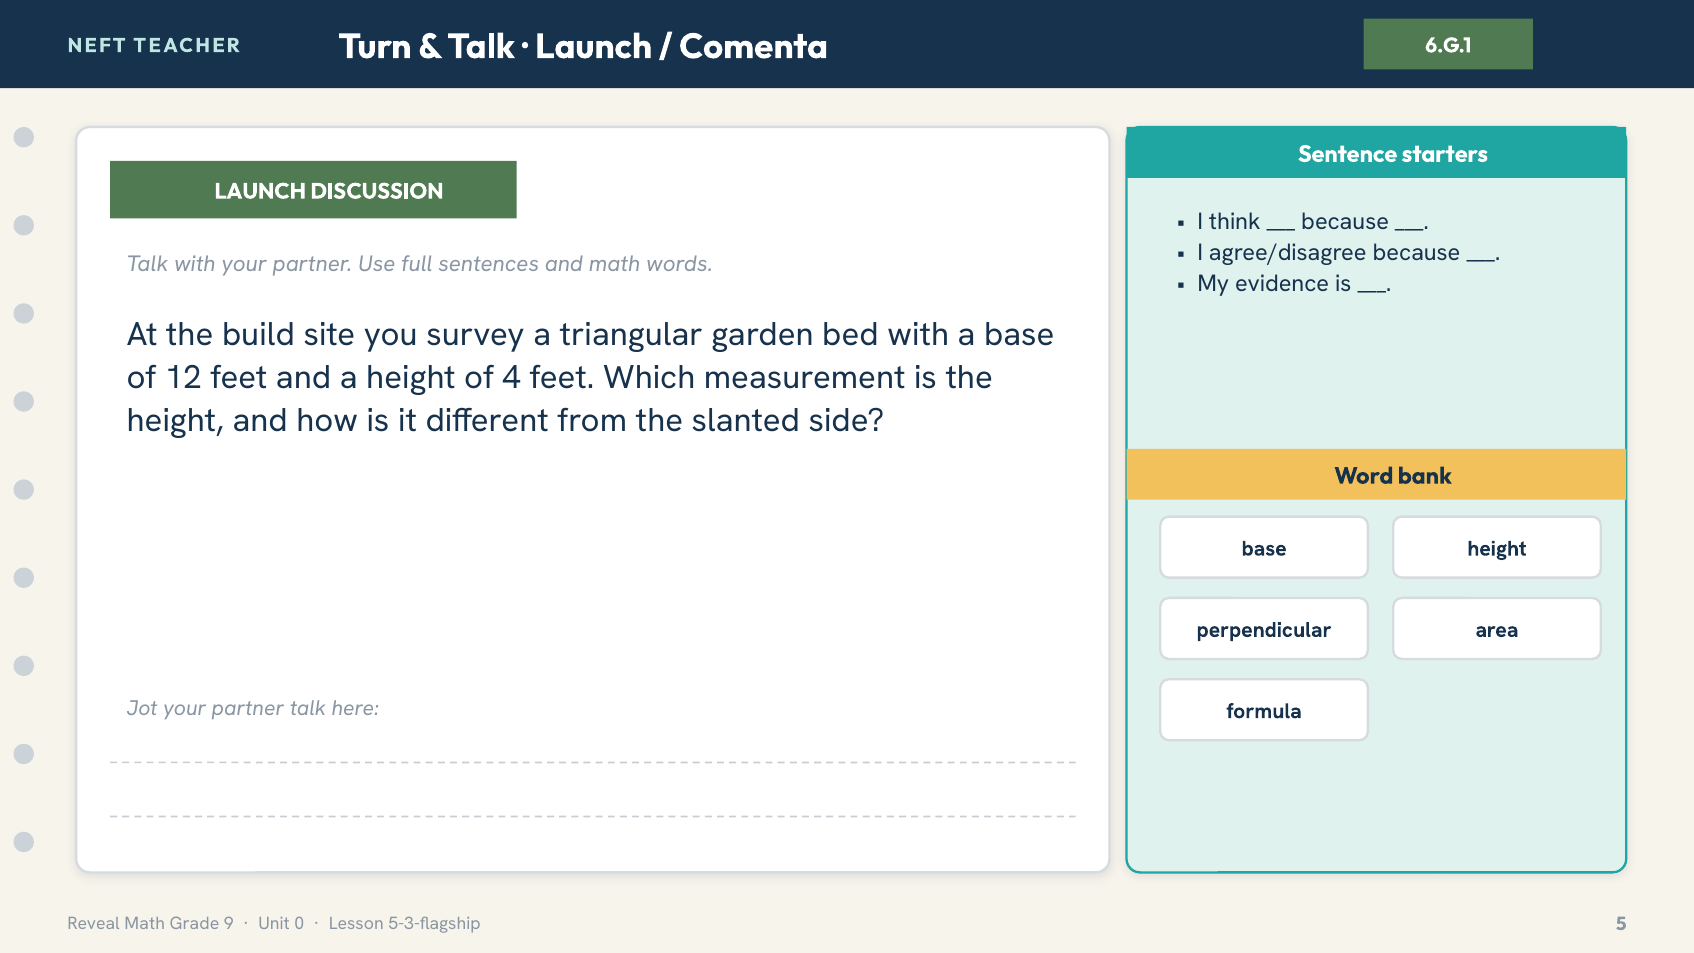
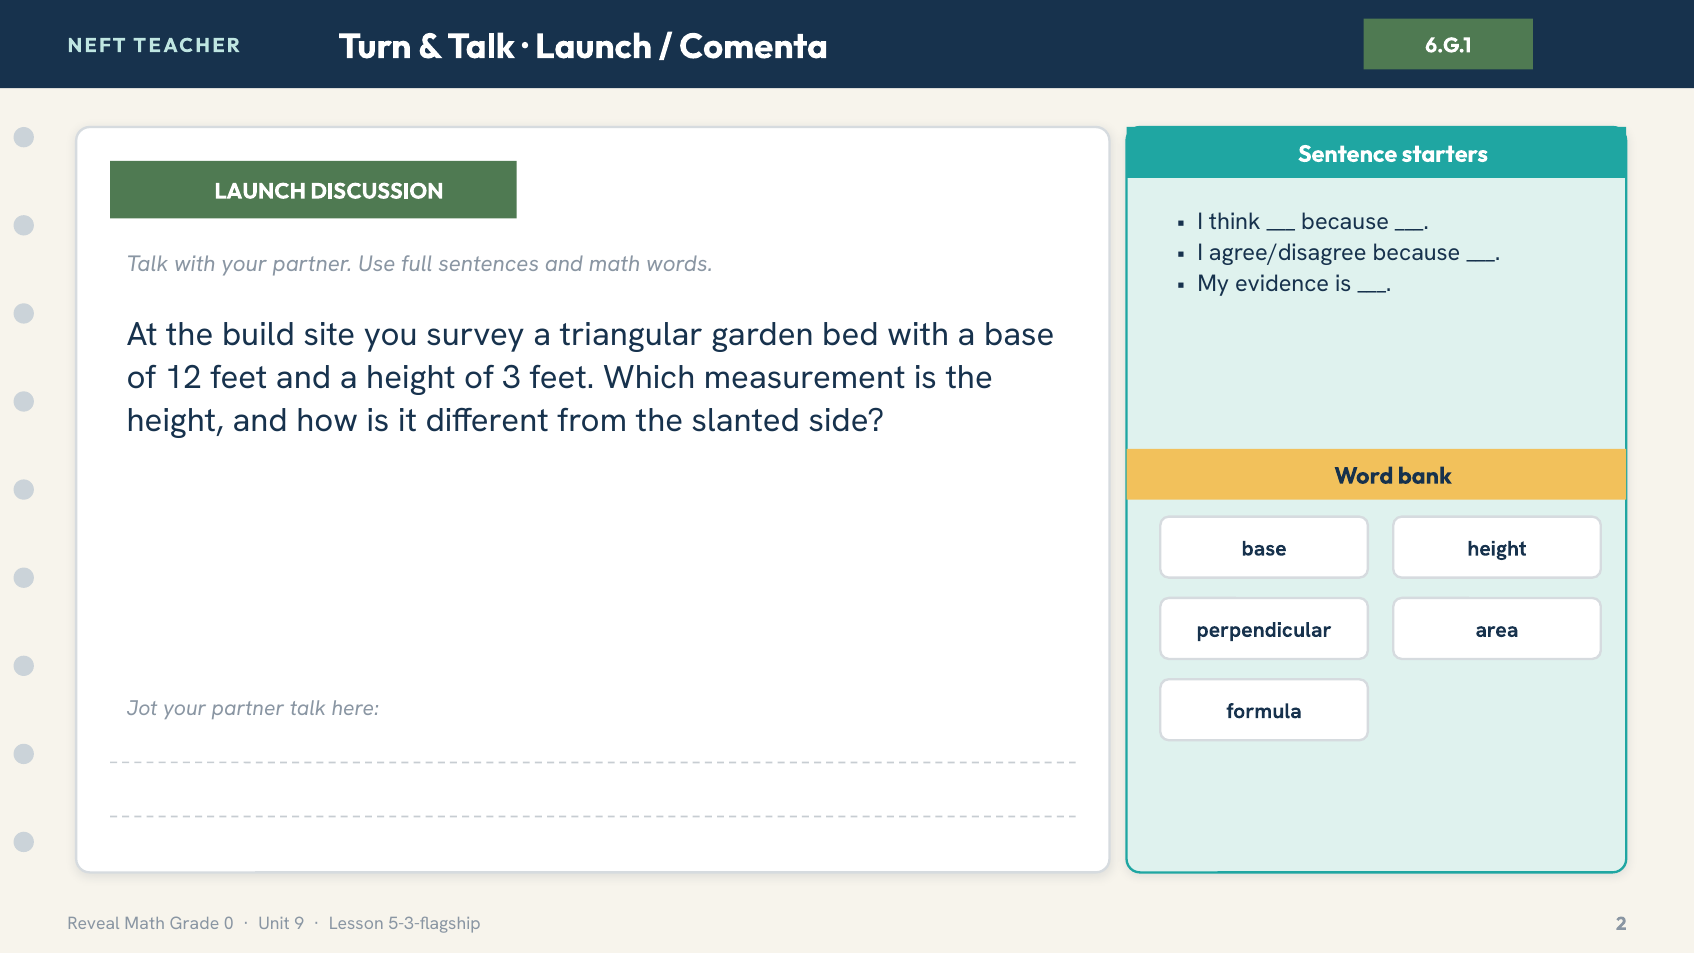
4: 4 -> 3
9: 9 -> 0
0: 0 -> 9
5: 5 -> 2
